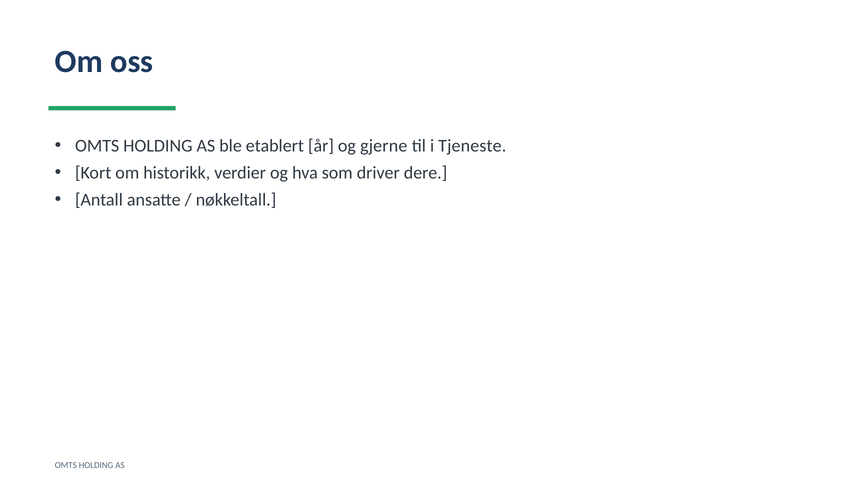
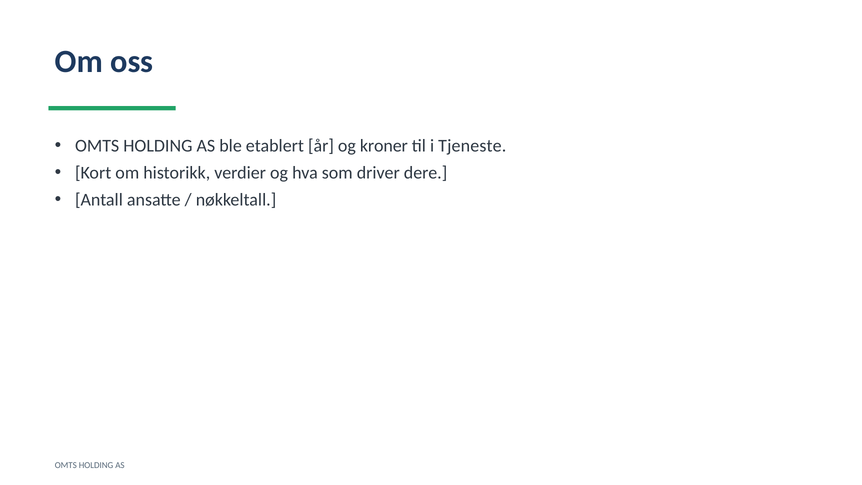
gjerne: gjerne -> kroner
